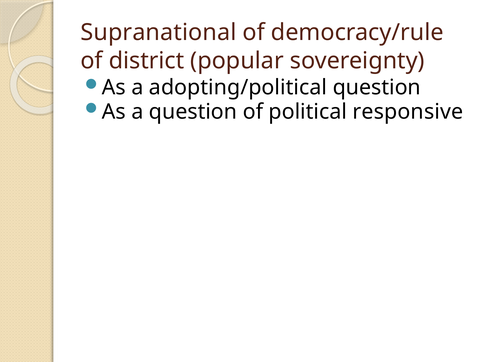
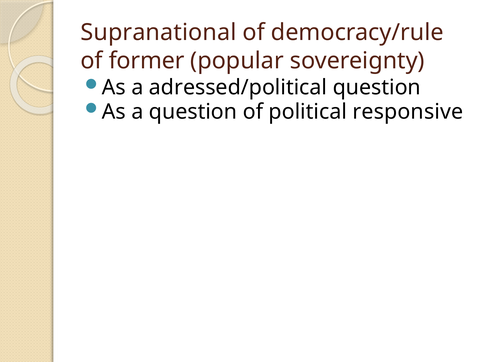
district: district -> former
adopting/political: adopting/political -> adressed/political
